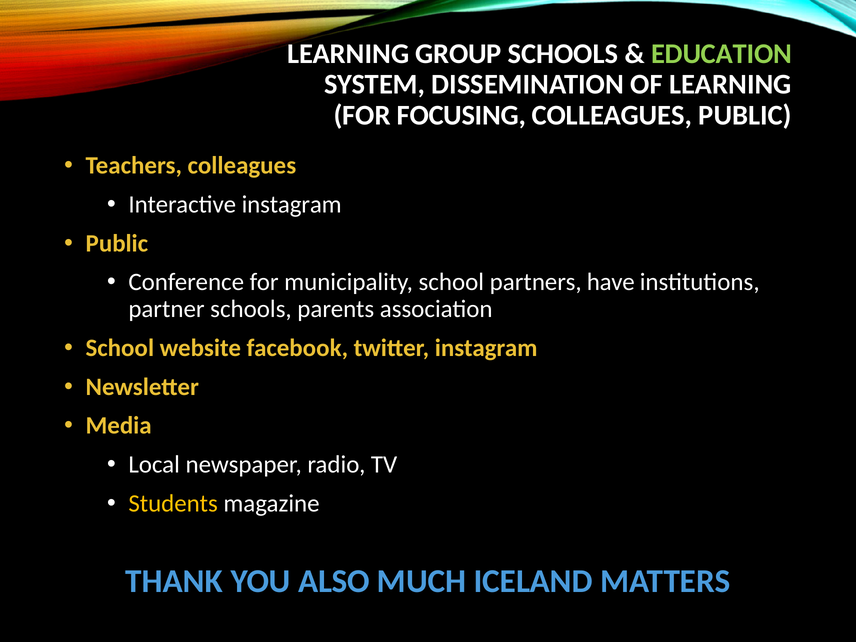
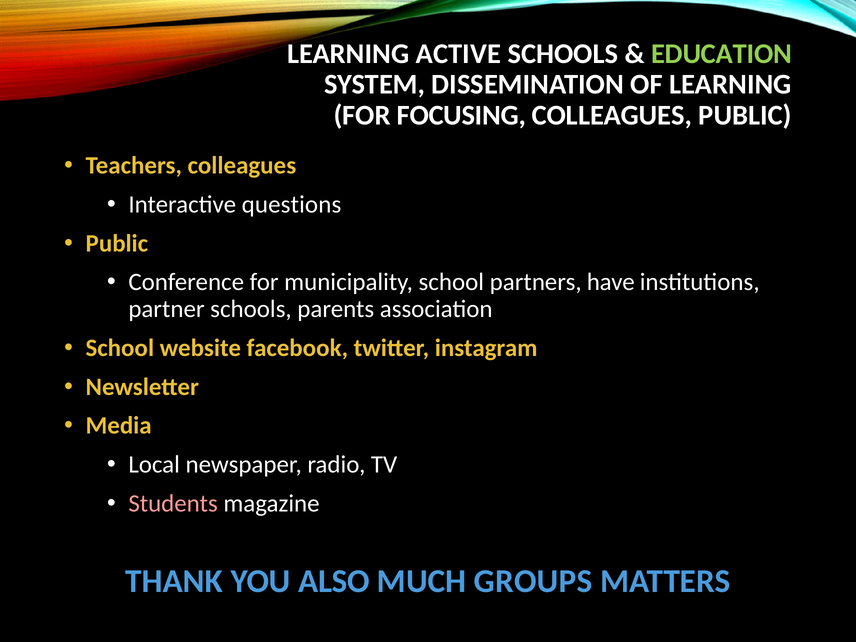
GROUP: GROUP -> ACTIVE
Interactive instagram: instagram -> questions
Students colour: yellow -> pink
ICELAND: ICELAND -> GROUPS
